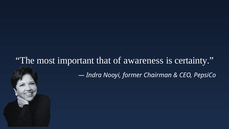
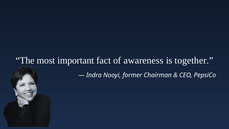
that: that -> fact
certainty: certainty -> together
